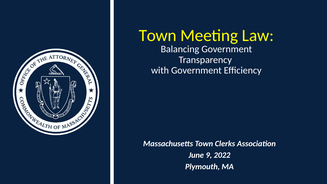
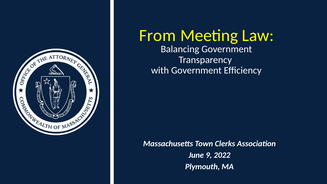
Town at (158, 35): Town -> From
